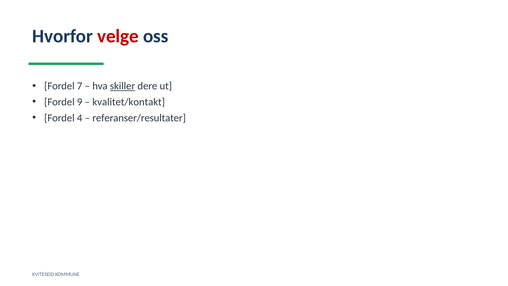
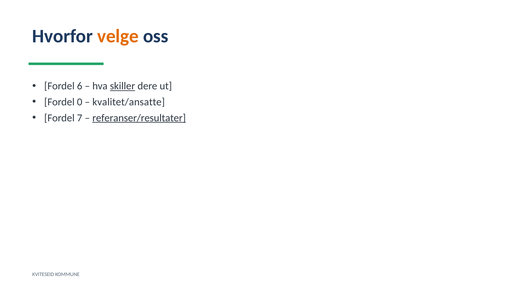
velge colour: red -> orange
7: 7 -> 6
9: 9 -> 0
kvalitet/kontakt: kvalitet/kontakt -> kvalitet/ansatte
4: 4 -> 7
referanser/resultater underline: none -> present
